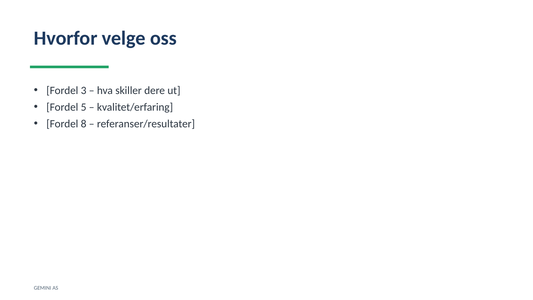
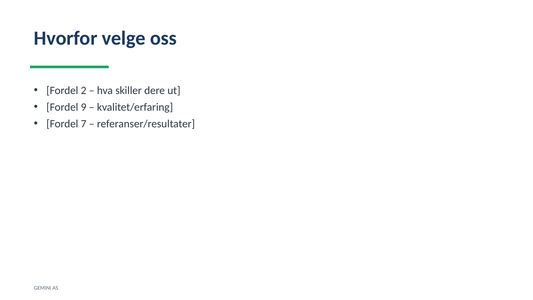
3: 3 -> 2
5: 5 -> 9
8: 8 -> 7
